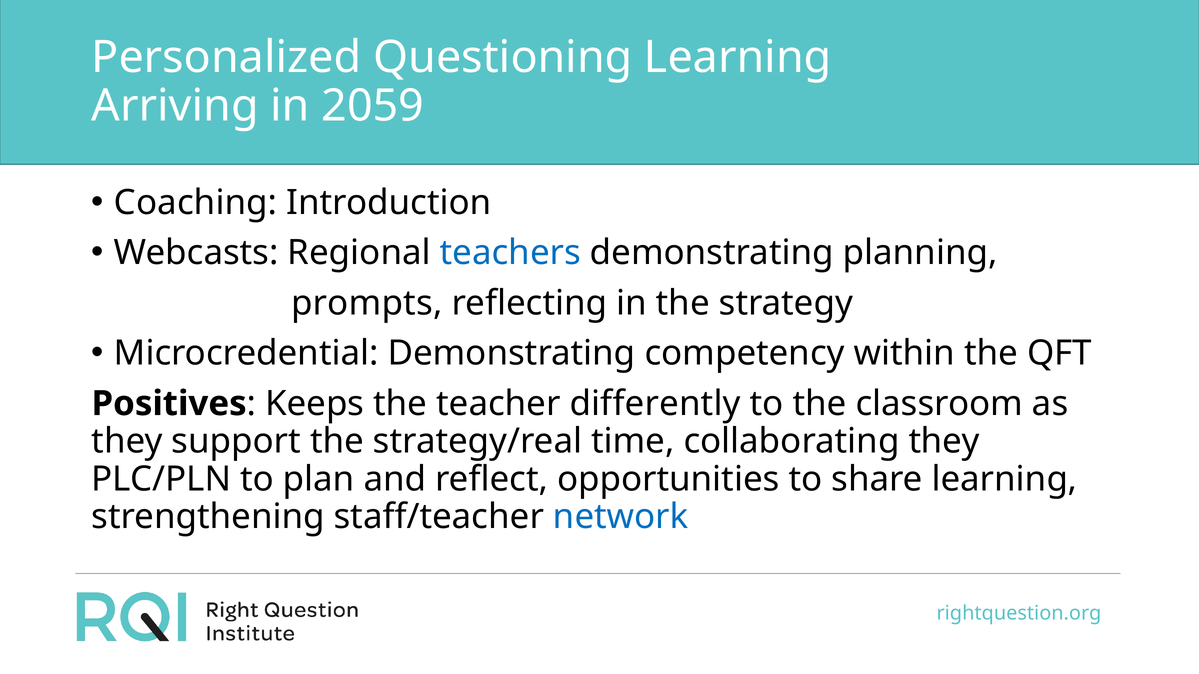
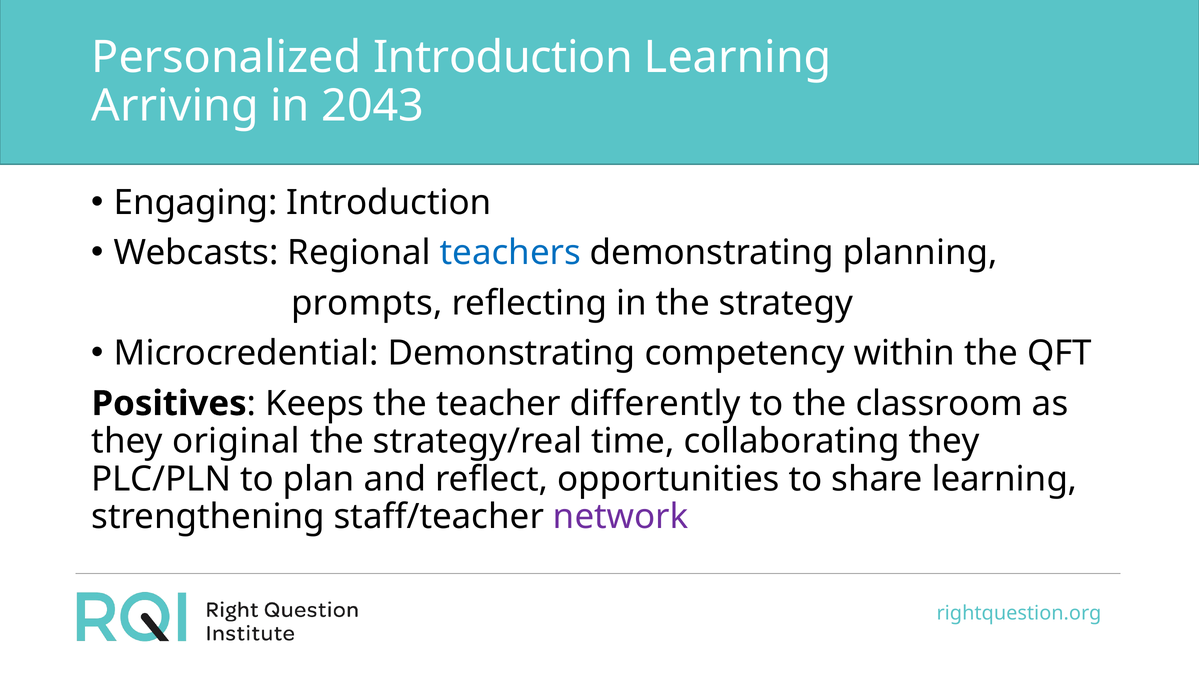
Personalized Questioning: Questioning -> Introduction
2059: 2059 -> 2043
Coaching: Coaching -> Engaging
support: support -> original
network colour: blue -> purple
